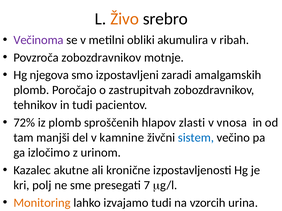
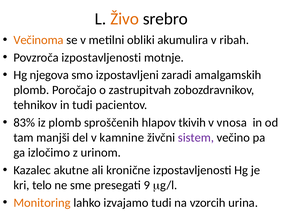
Večinoma colour: purple -> orange
Povzroča zobozdravnikov: zobozdravnikov -> izpostavljenosti
72%: 72% -> 83%
zlasti: zlasti -> tkivih
sistem colour: blue -> purple
polj: polj -> telo
7: 7 -> 9
